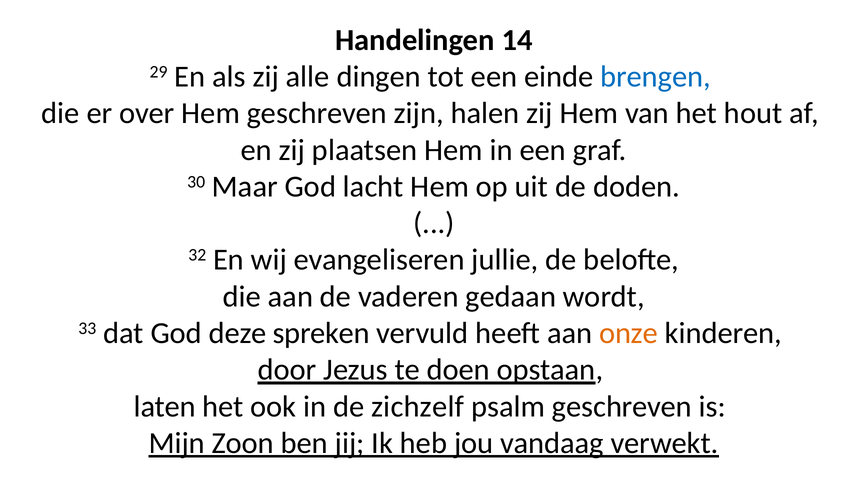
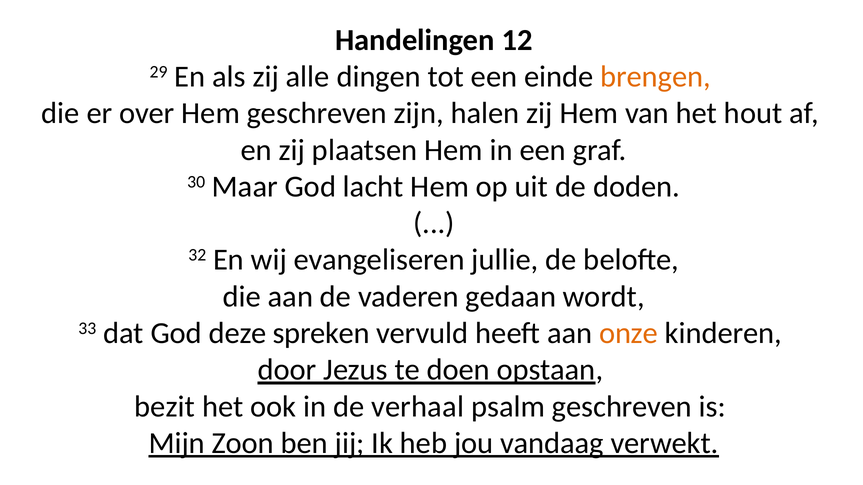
14: 14 -> 12
brengen colour: blue -> orange
laten: laten -> bezit
zichzelf: zichzelf -> verhaal
